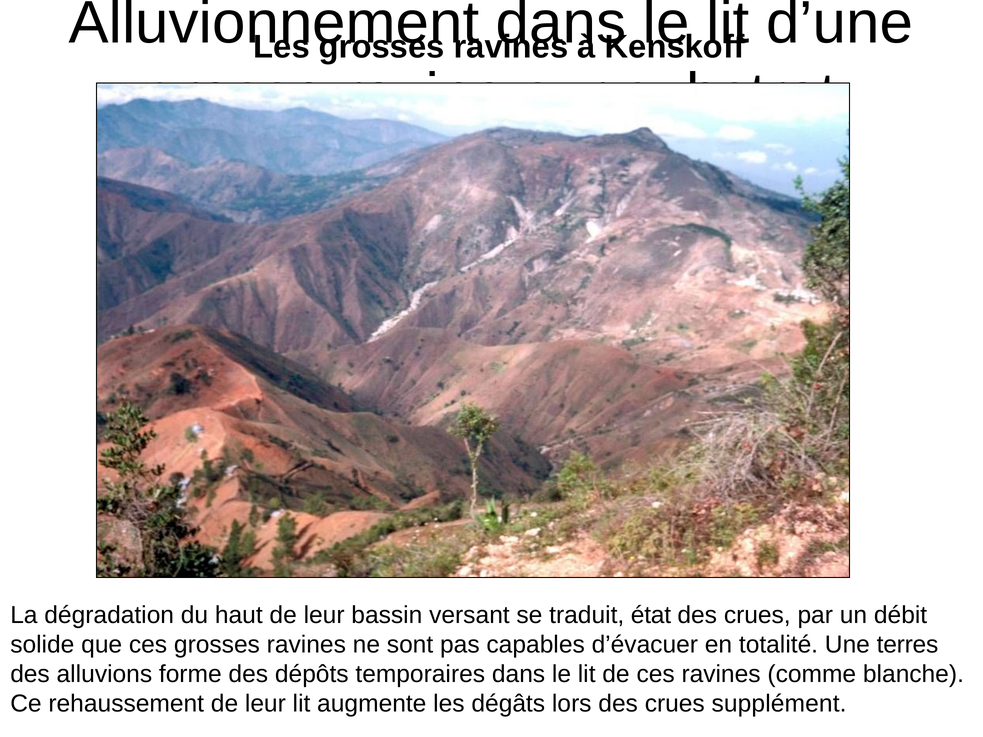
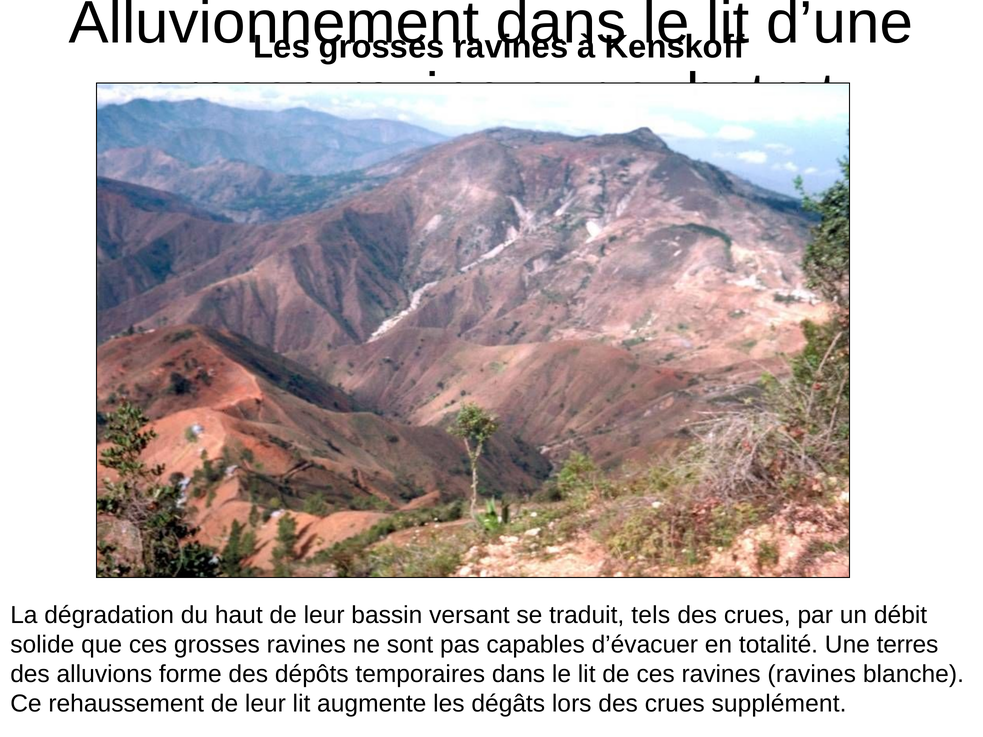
état: état -> tels
ravines comme: comme -> ravines
